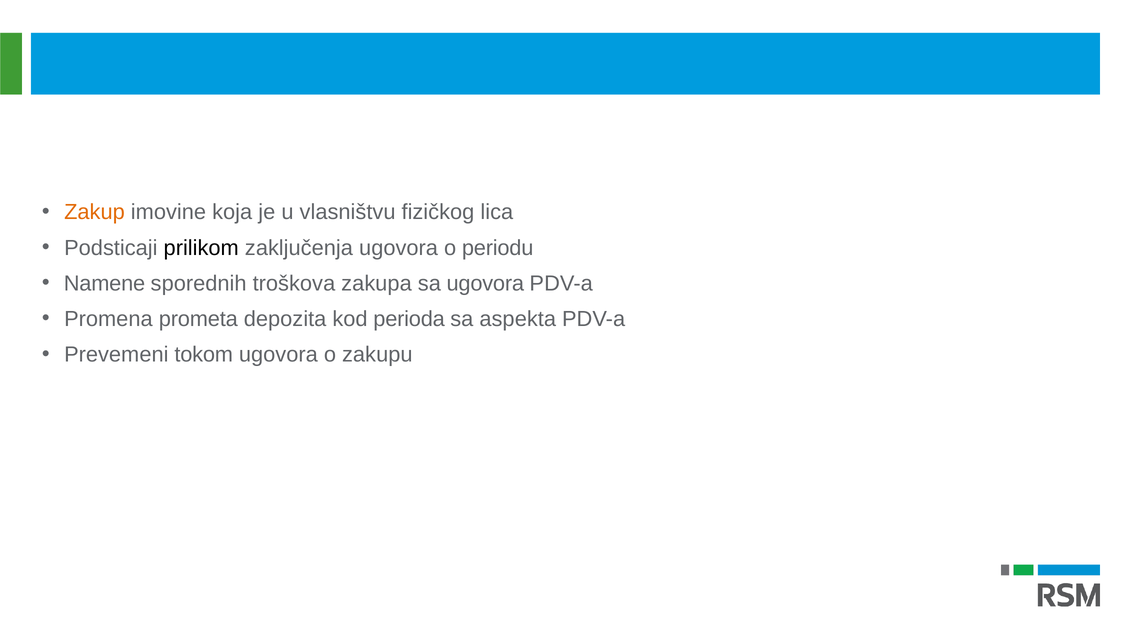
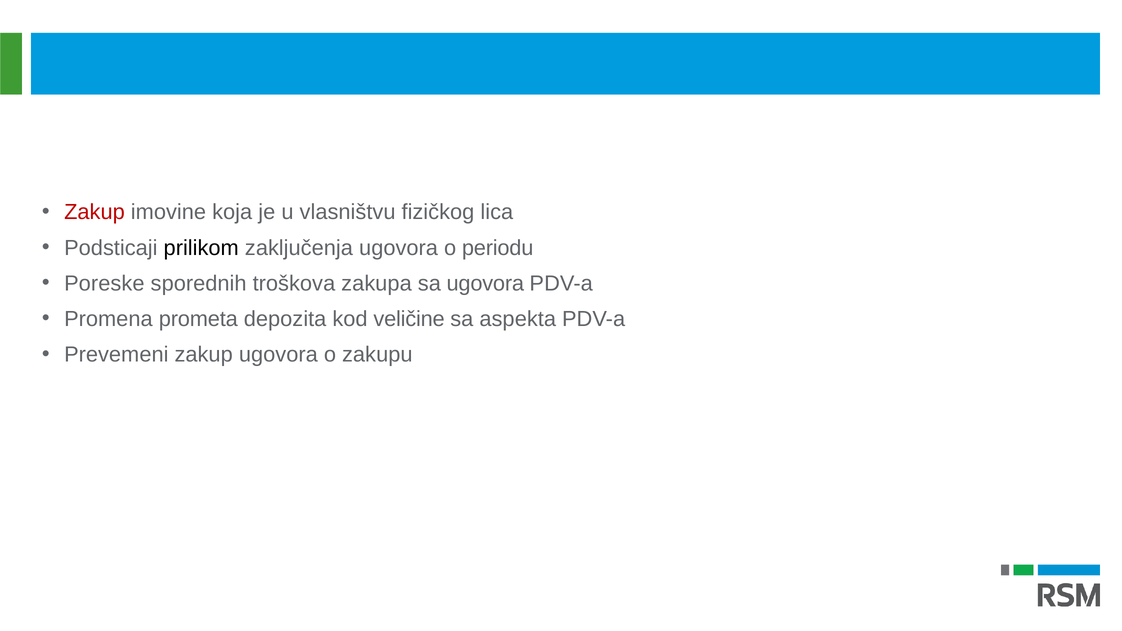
Zakup at (94, 212) colour: orange -> red
Namene: Namene -> Poreske
perioda: perioda -> veličine
Prevemeni tokom: tokom -> zakup
